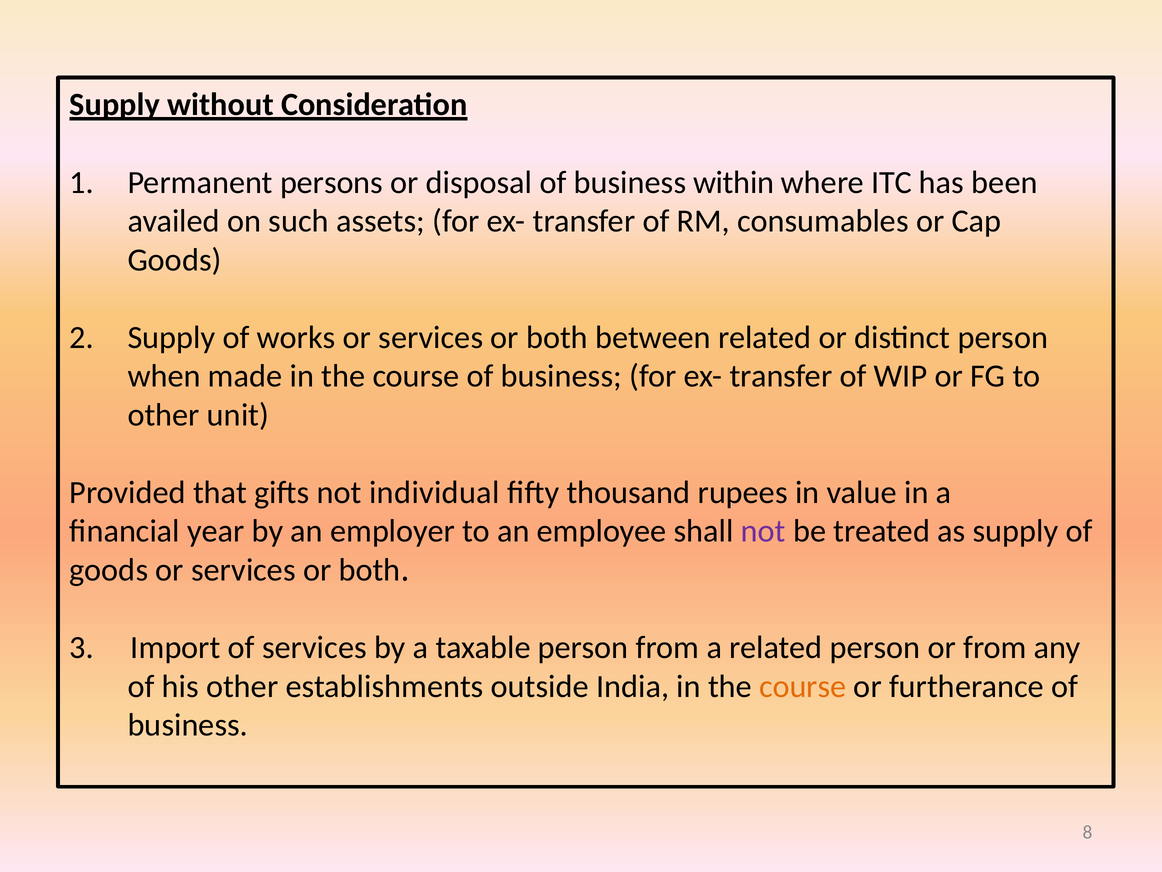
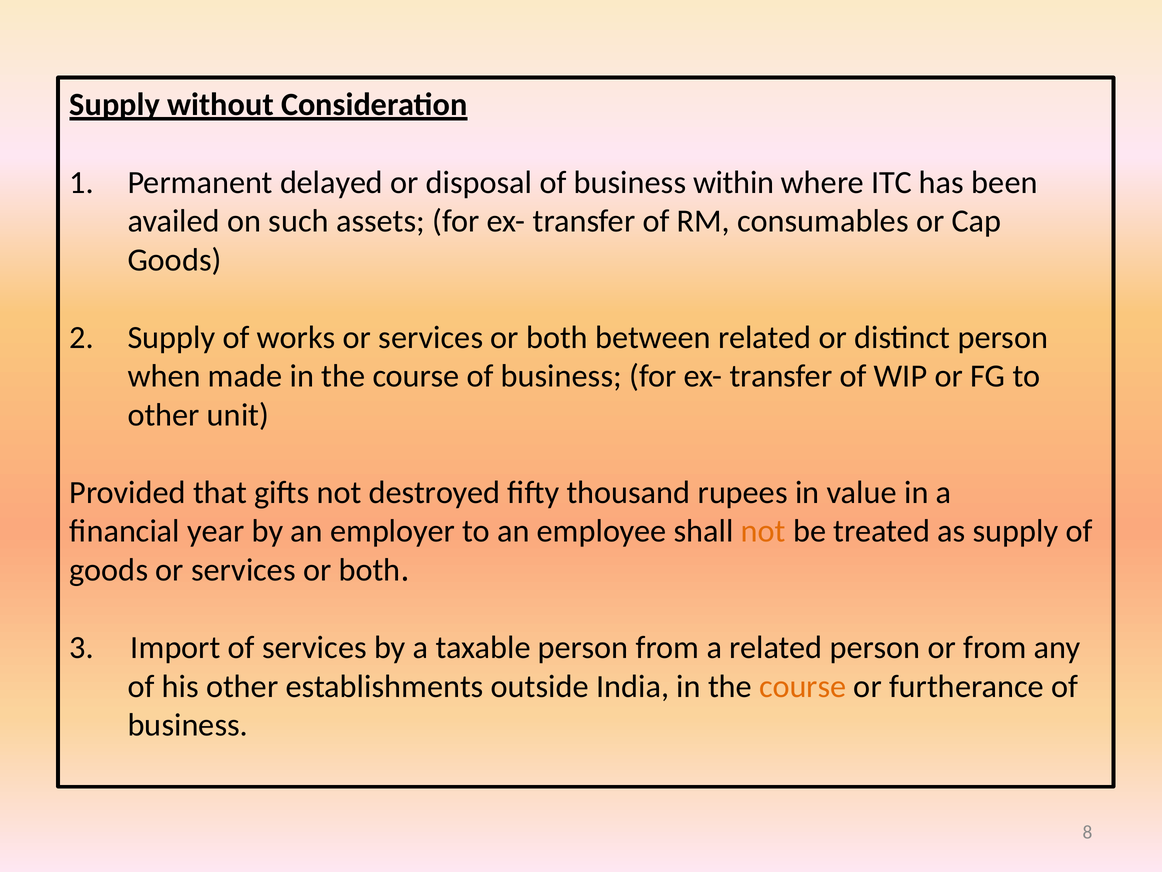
persons: persons -> delayed
individual: individual -> destroyed
not at (763, 531) colour: purple -> orange
